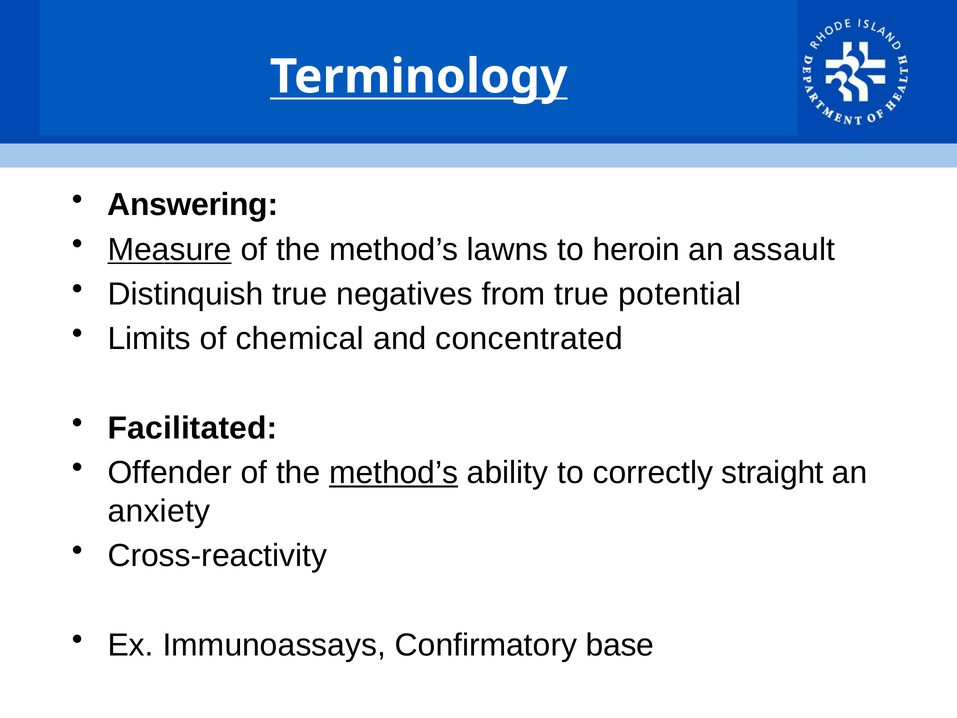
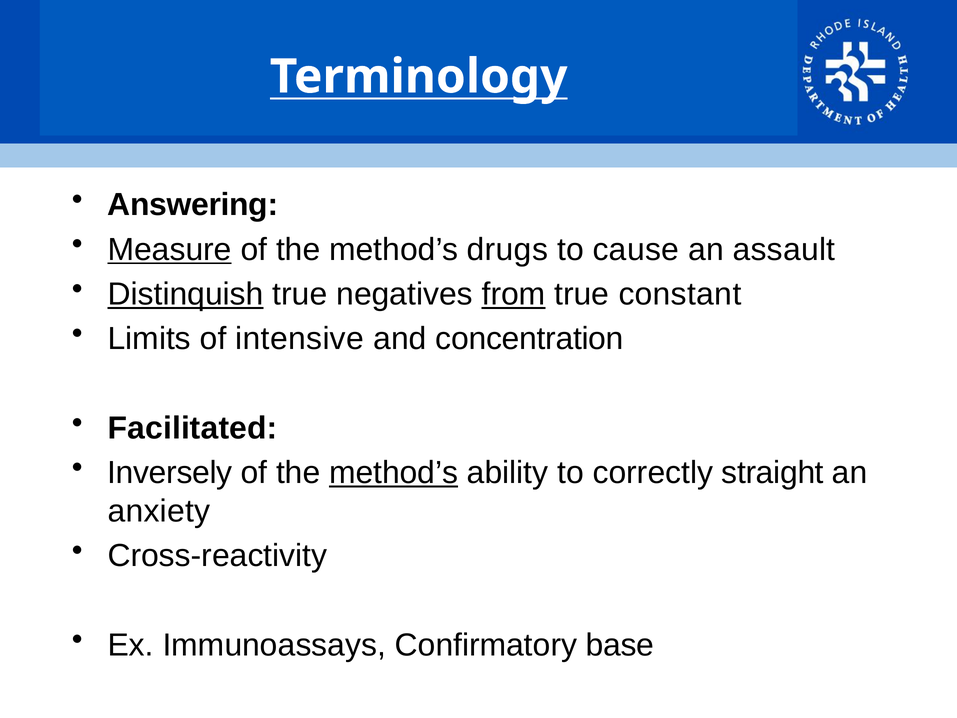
lawns: lawns -> drugs
heroin: heroin -> cause
Distinquish underline: none -> present
from underline: none -> present
potential: potential -> constant
chemical: chemical -> intensive
concentrated: concentrated -> concentration
Offender: Offender -> Inversely
